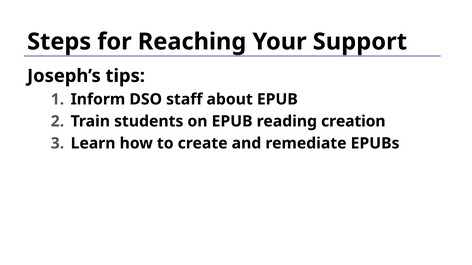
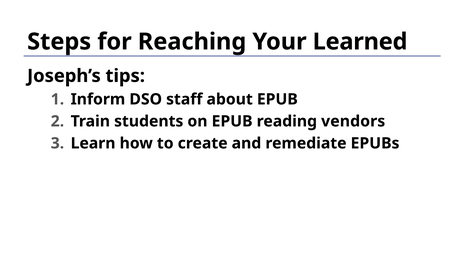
Support: Support -> Learned
creation: creation -> vendors
